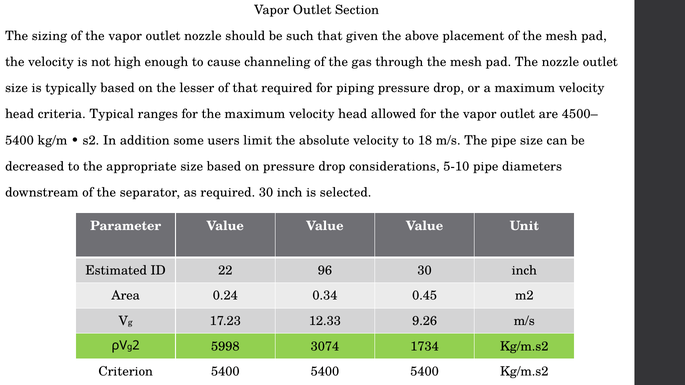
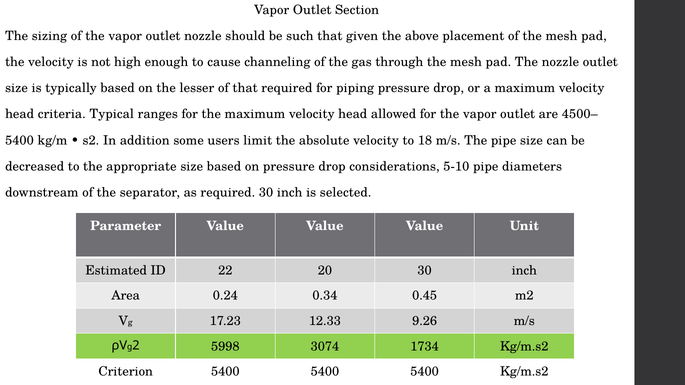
96: 96 -> 20
